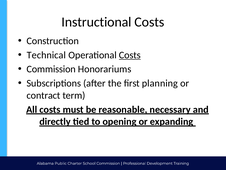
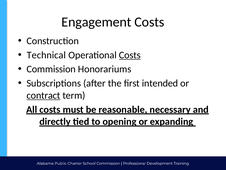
Instructional: Instructional -> Engagement
planning: planning -> intended
contract underline: none -> present
